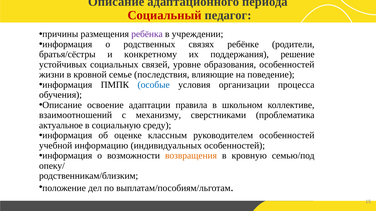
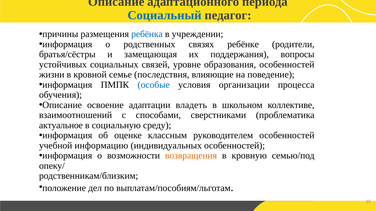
Социальный colour: red -> blue
ребёнка colour: purple -> blue
конкретному: конкретному -> замещающая
решение: решение -> вопросы
правила: правила -> владеть
механизму: механизму -> способами
